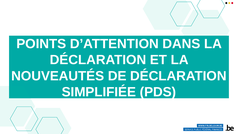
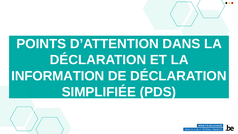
NOUVEAUTÉS: NOUVEAUTÉS -> INFORMATION
